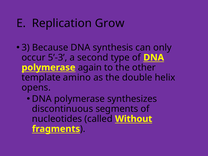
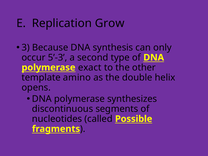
again: again -> exact
Without: Without -> Possible
